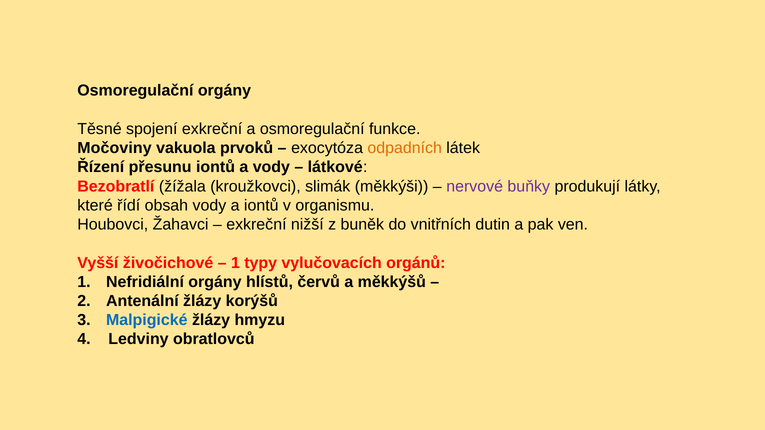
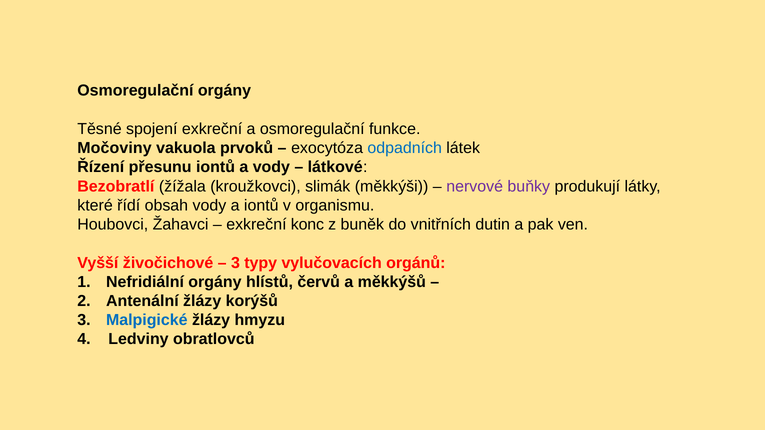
odpadních colour: orange -> blue
nižší: nižší -> konc
1 at (235, 263): 1 -> 3
